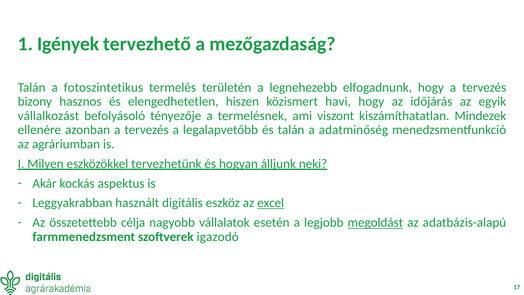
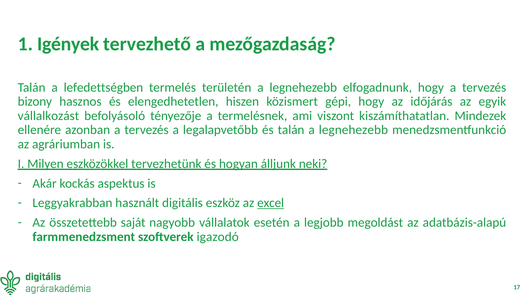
fotoszintetikus: fotoszintetikus -> lefedettségben
havi: havi -> gépi
talán a adatminőség: adatminőség -> legnehezebb
célja: célja -> saját
megoldást underline: present -> none
